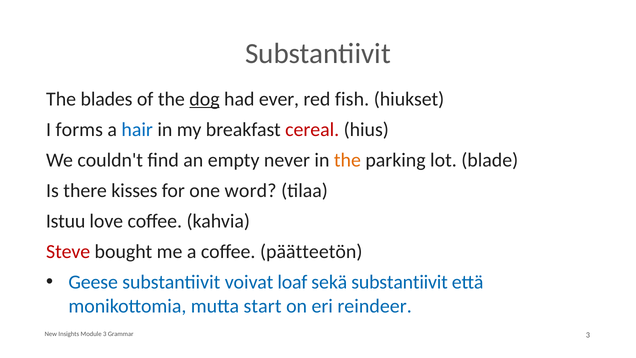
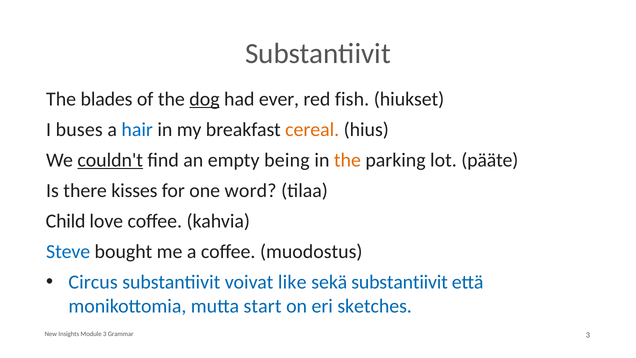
forms: forms -> buses
cereal colour: red -> orange
couldn't underline: none -> present
never: never -> being
blade: blade -> pääte
Istuu: Istuu -> Child
Steve colour: red -> blue
päätteetön: päätteetön -> muodostus
Geese: Geese -> Circus
loaf: loaf -> like
reindeer: reindeer -> sketches
